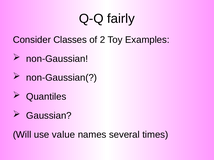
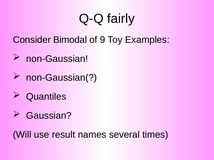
Classes: Classes -> Bimodal
2: 2 -> 9
value: value -> result
